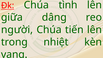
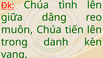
người: người -> muôn
nhiệt: nhiệt -> danh
